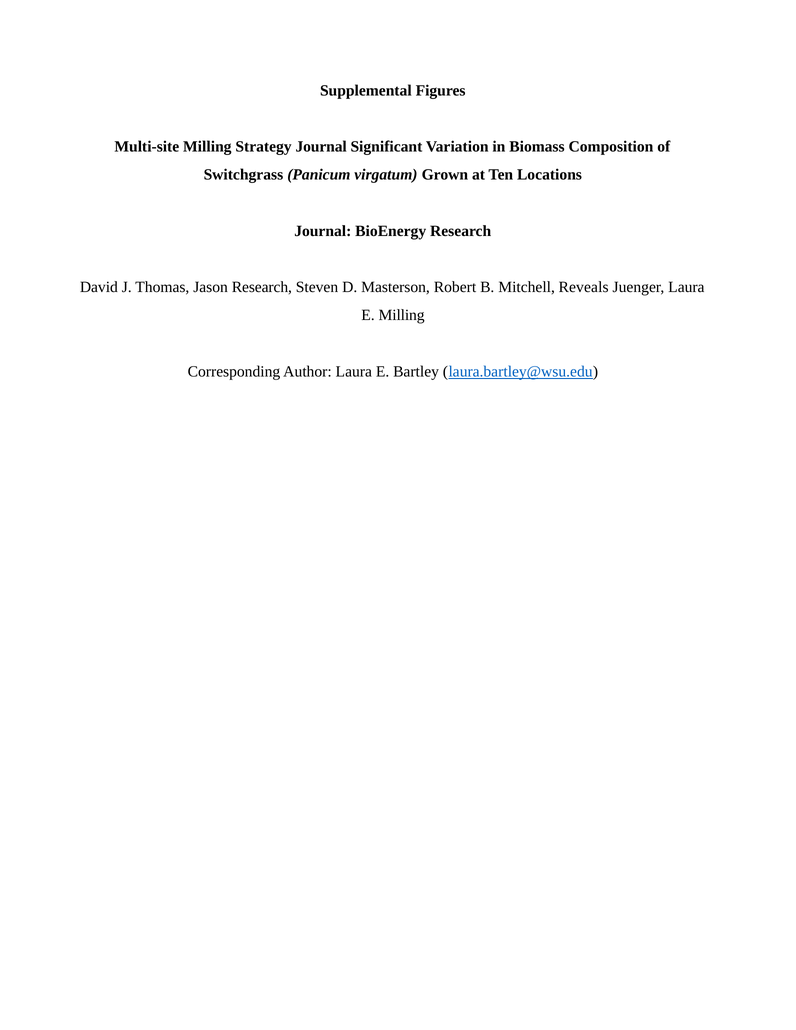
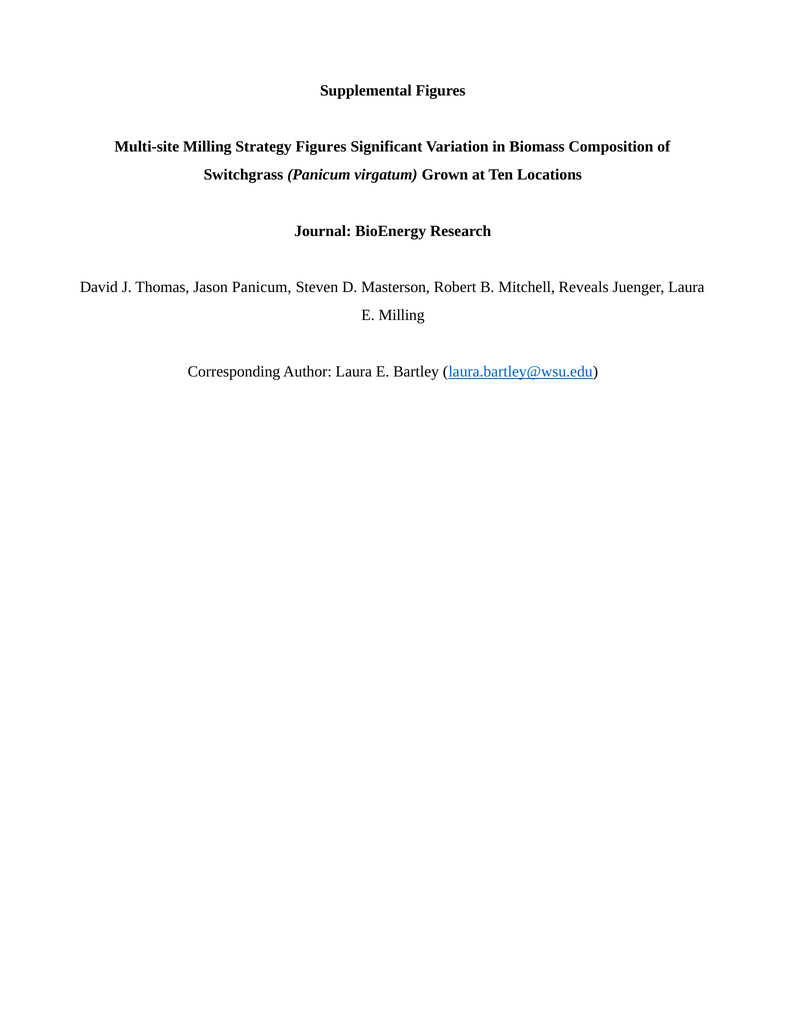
Strategy Journal: Journal -> Figures
Jason Research: Research -> Panicum
